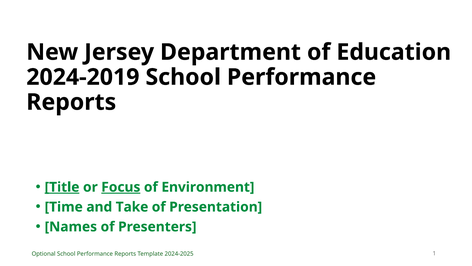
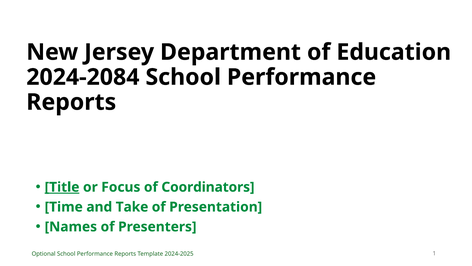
2024-2019: 2024-2019 -> 2024-2084
Focus underline: present -> none
Environment: Environment -> Coordinators
